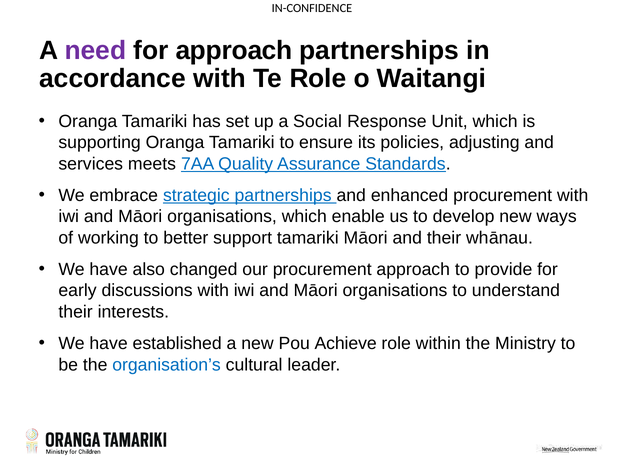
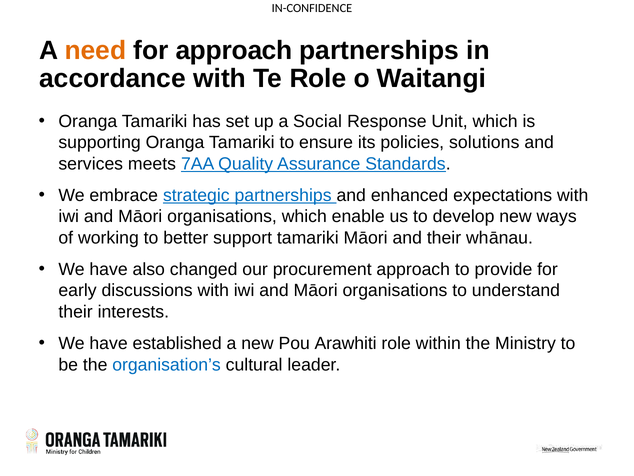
need colour: purple -> orange
adjusting: adjusting -> solutions
enhanced procurement: procurement -> expectations
Achieve: Achieve -> Arawhiti
